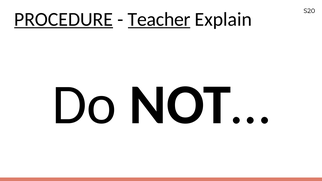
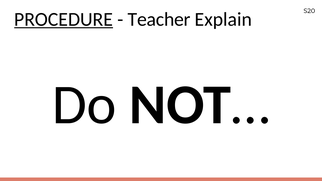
Teacher underline: present -> none
